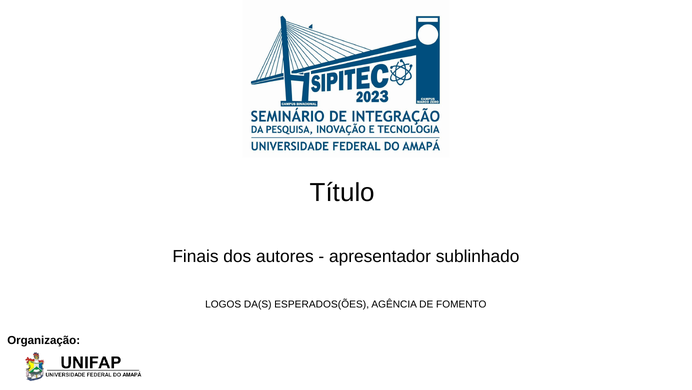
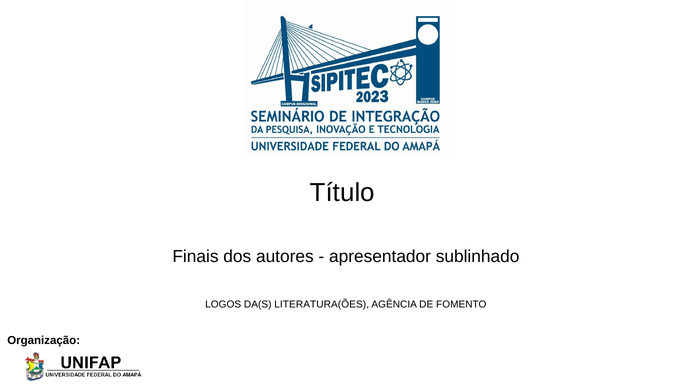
ESPERADOS(ÕES: ESPERADOS(ÕES -> LITERATURA(ÕES
